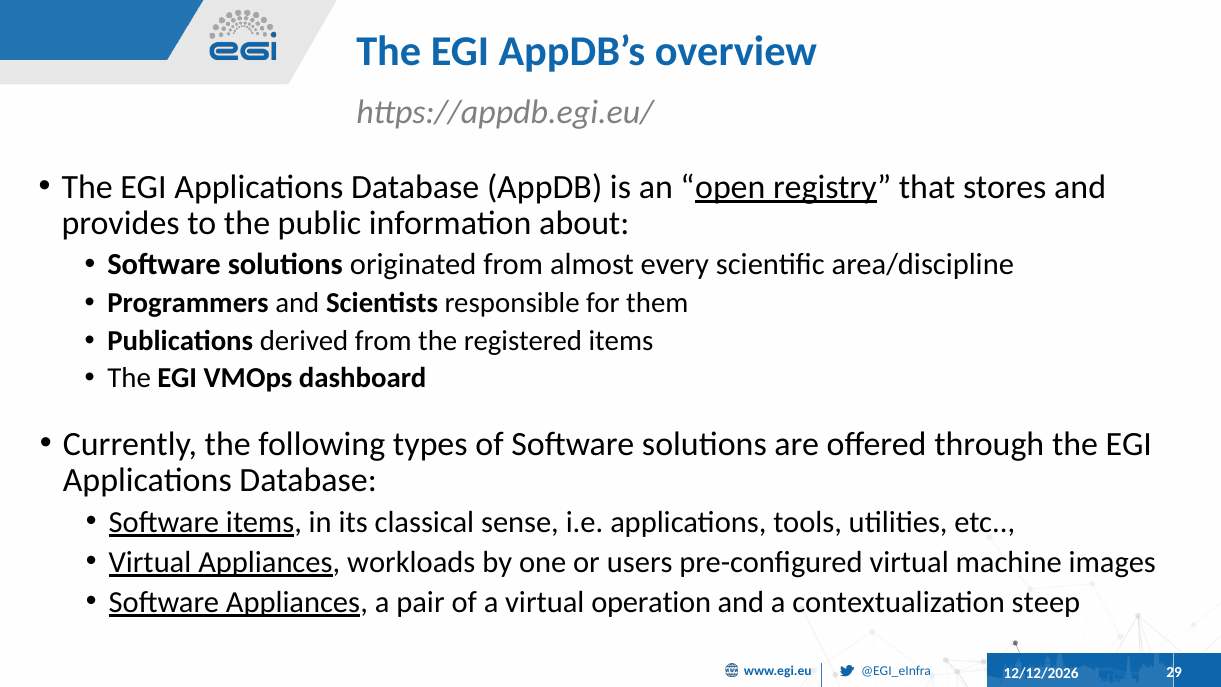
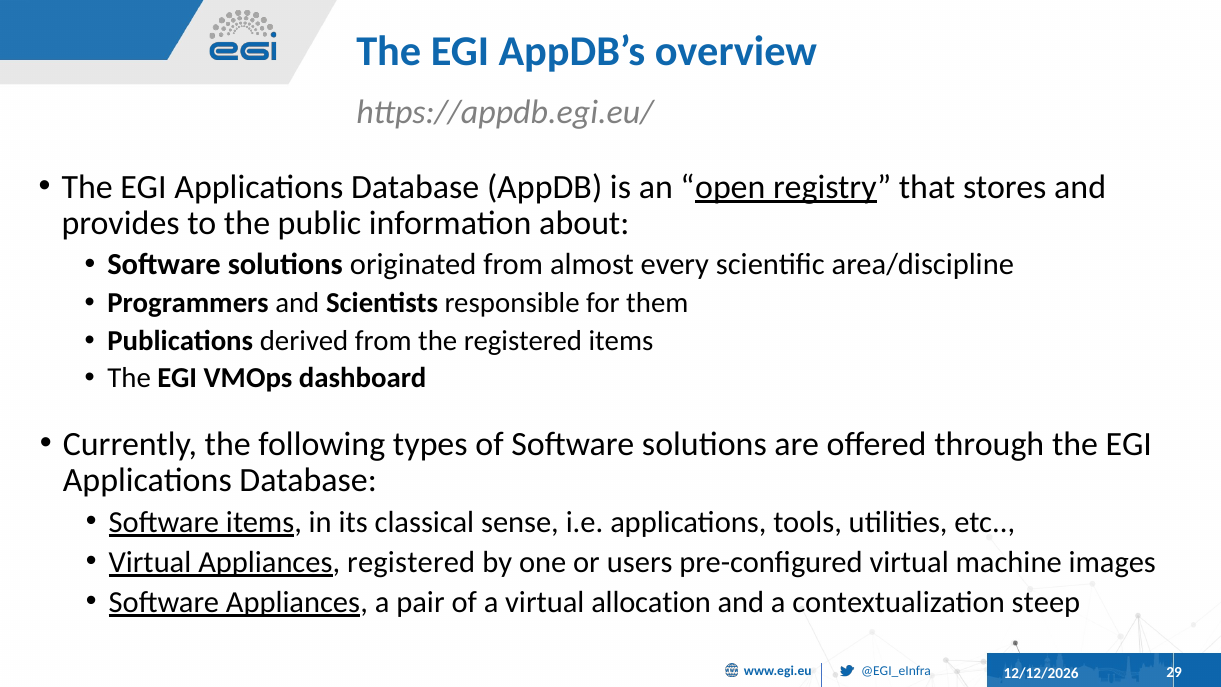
Appliances workloads: workloads -> registered
operation: operation -> allocation
